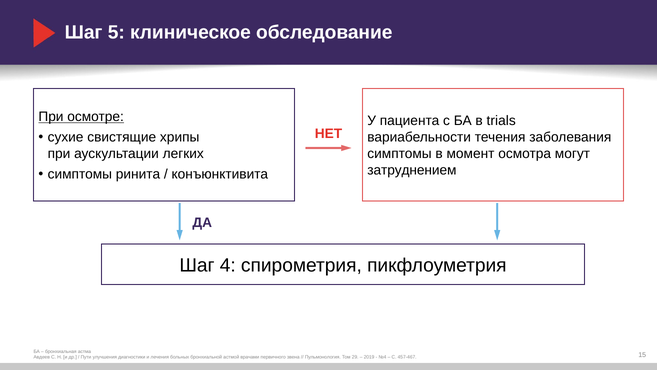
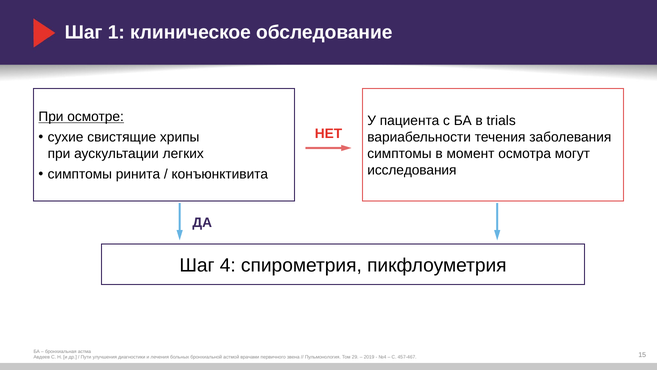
5: 5 -> 1
затруднением: затруднением -> исследования
